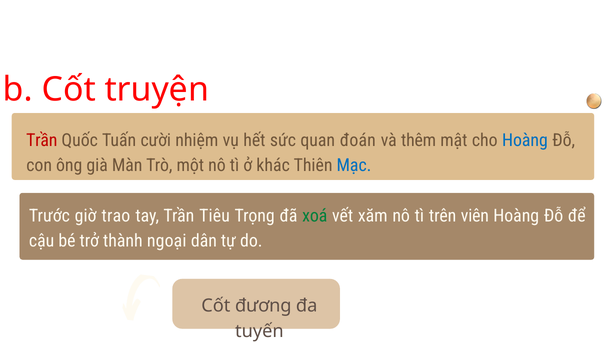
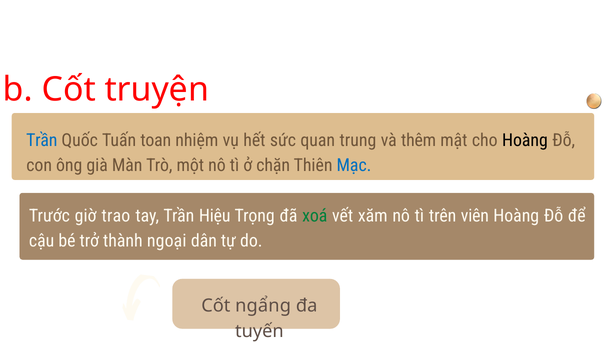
Trần at (42, 140) colour: red -> blue
cười: cười -> toan
đoán: đoán -> trung
Hoàng at (525, 140) colour: blue -> black
khác: khác -> chặn
Tiêu: Tiêu -> Hiệu
đương: đương -> ngẩng
